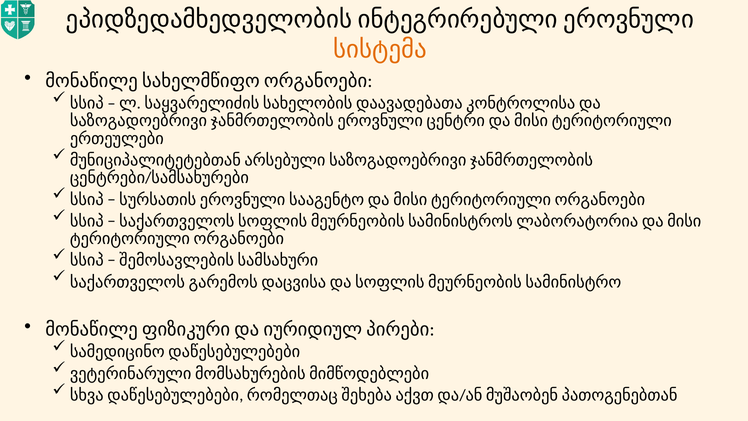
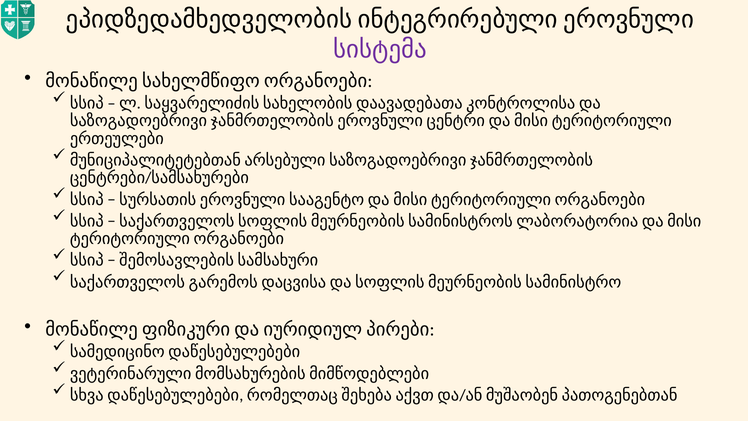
სისტემა colour: orange -> purple
